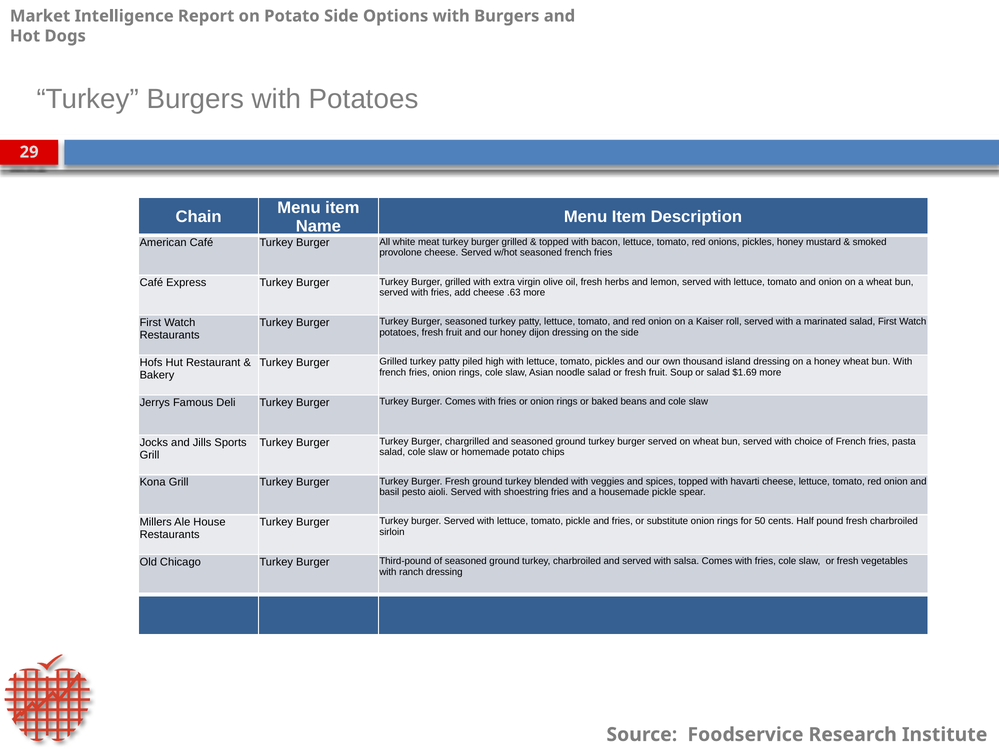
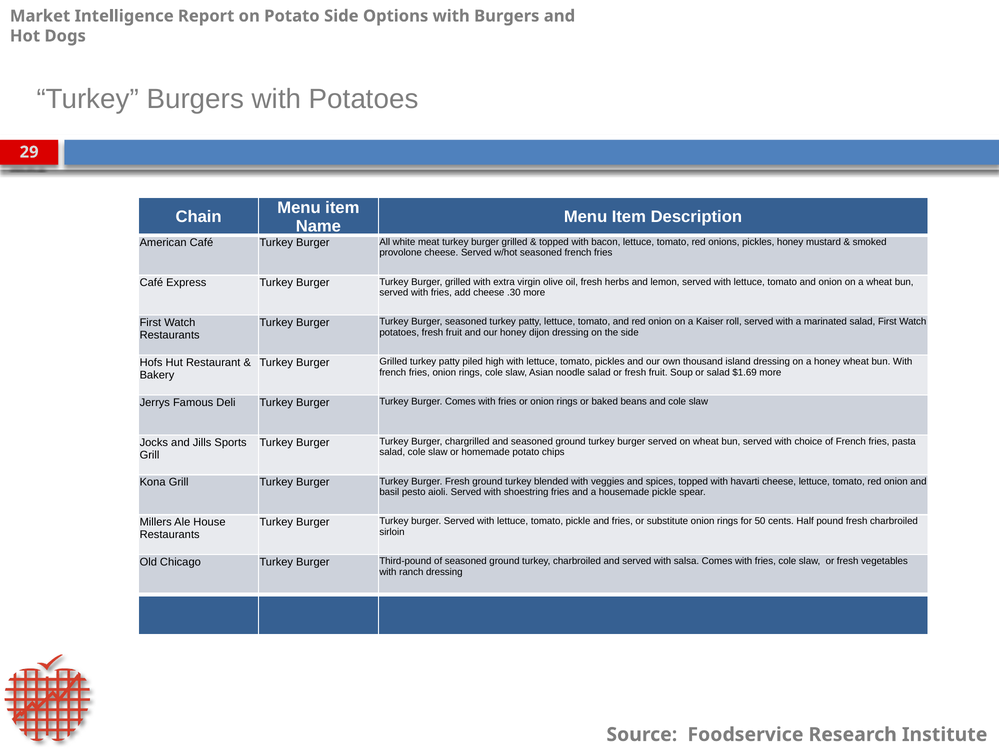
.63: .63 -> .30
